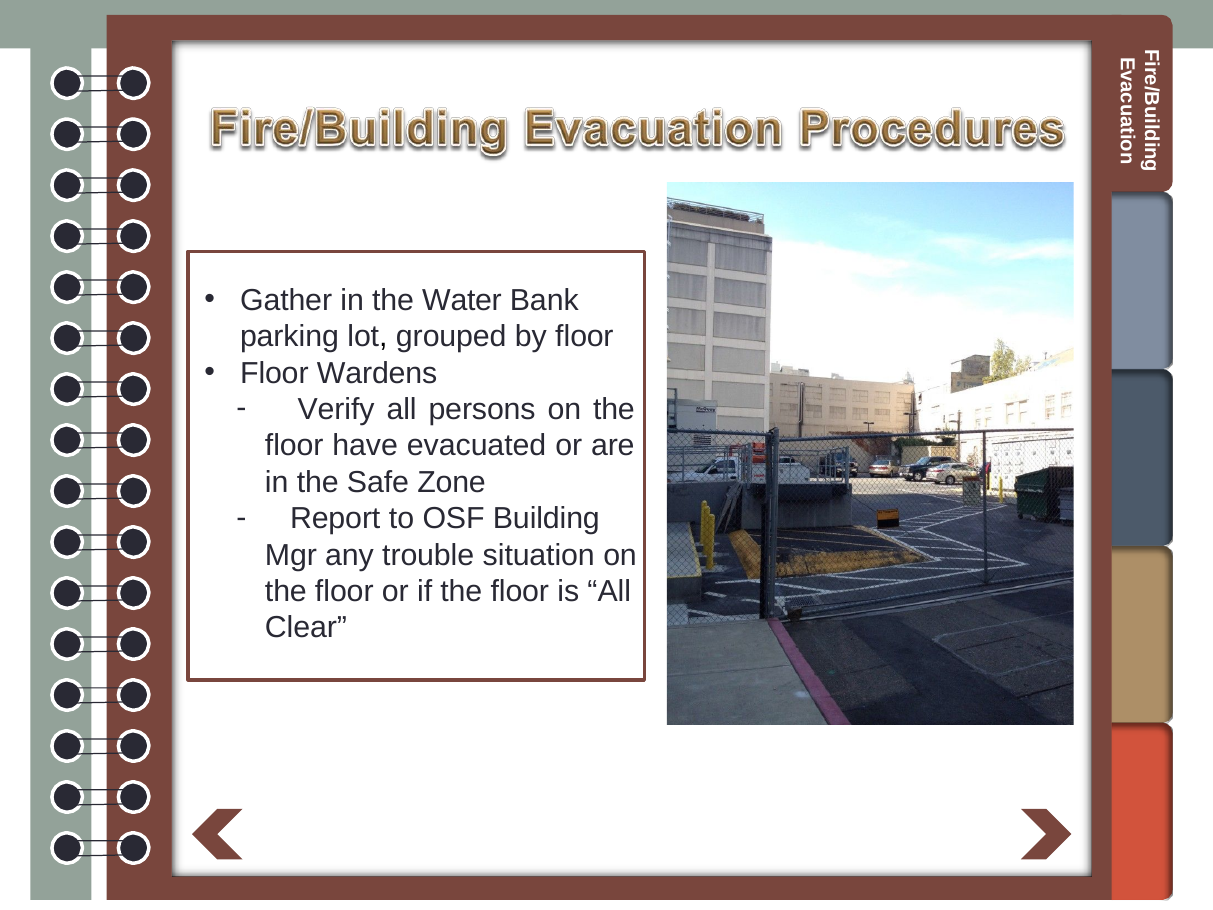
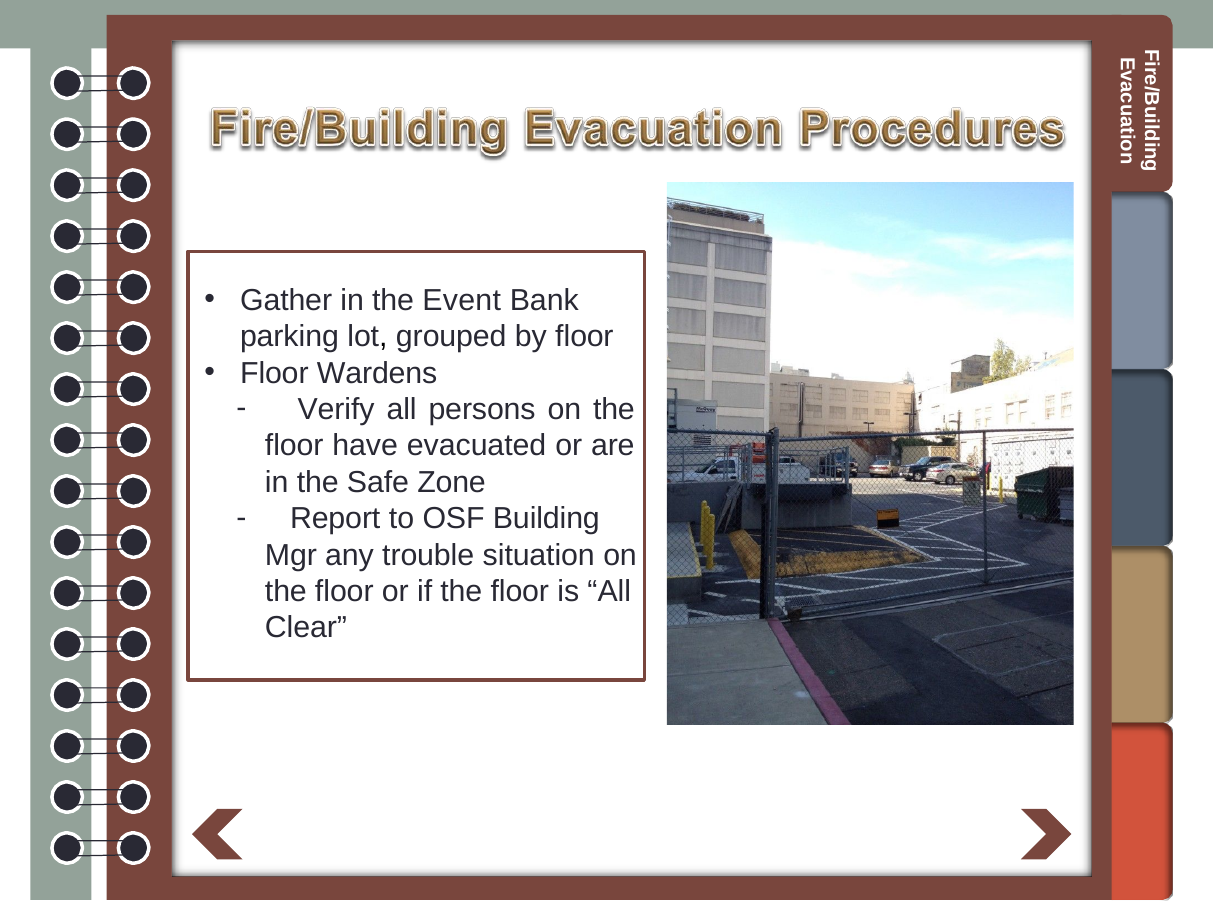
Water: Water -> Event
